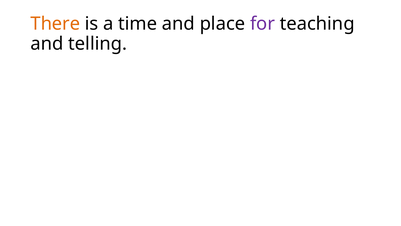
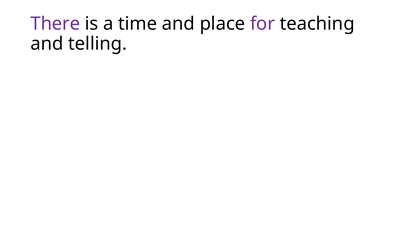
There colour: orange -> purple
